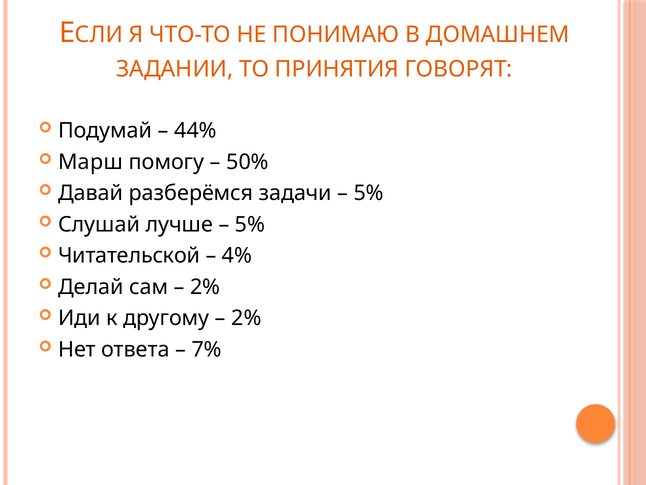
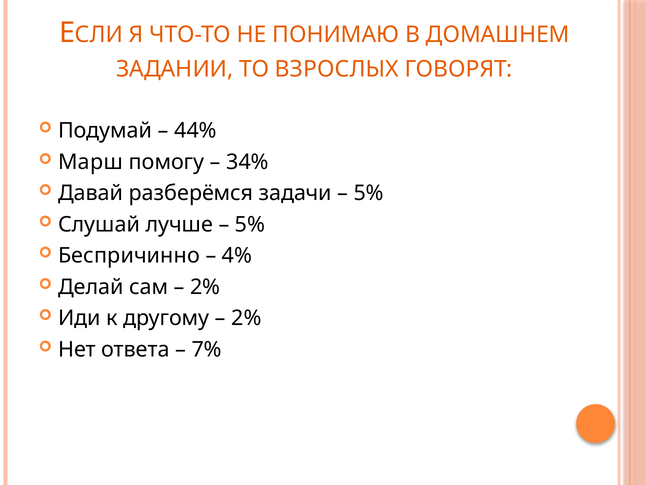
ПРИНЯТИЯ: ПРИНЯТИЯ -> ВЗРОСЛЫХ
50%: 50% -> 34%
Читательской: Читательской -> Беспричинно
